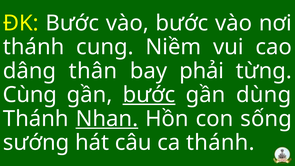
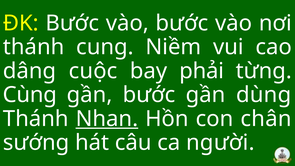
thân: thân -> cuộc
bước at (149, 95) underline: present -> none
sống: sống -> chân
ca thánh: thánh -> người
